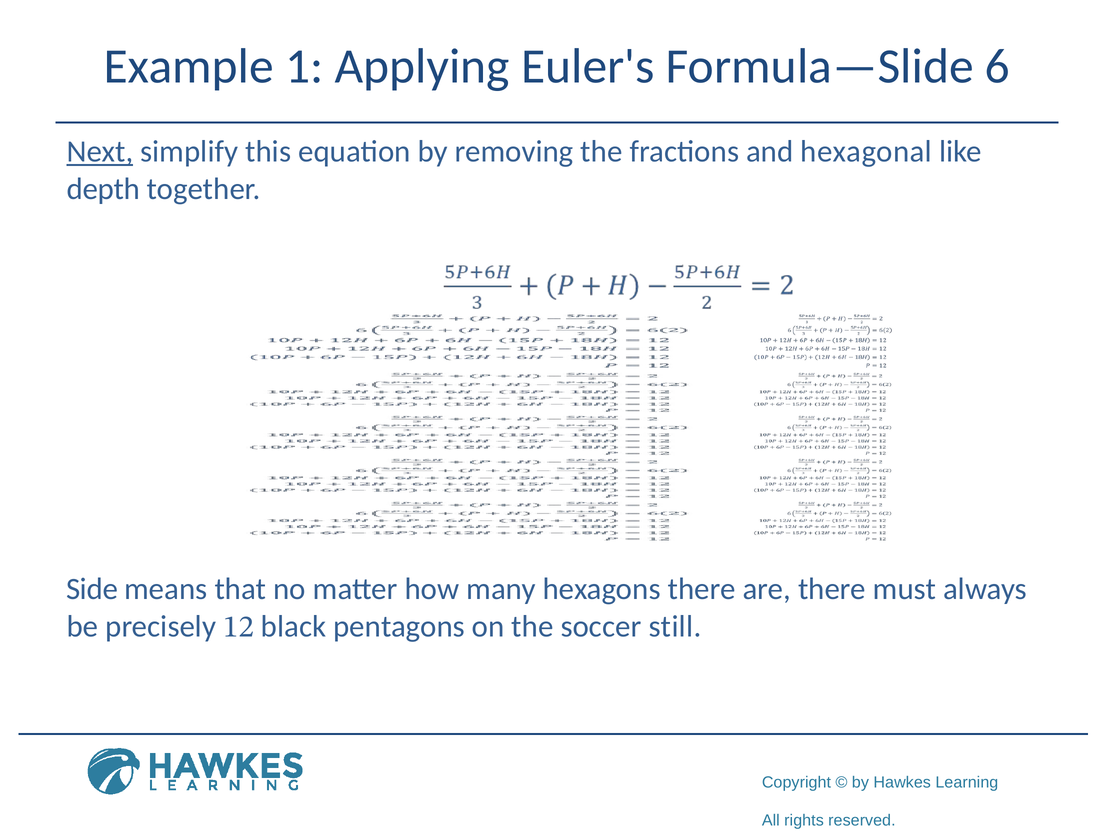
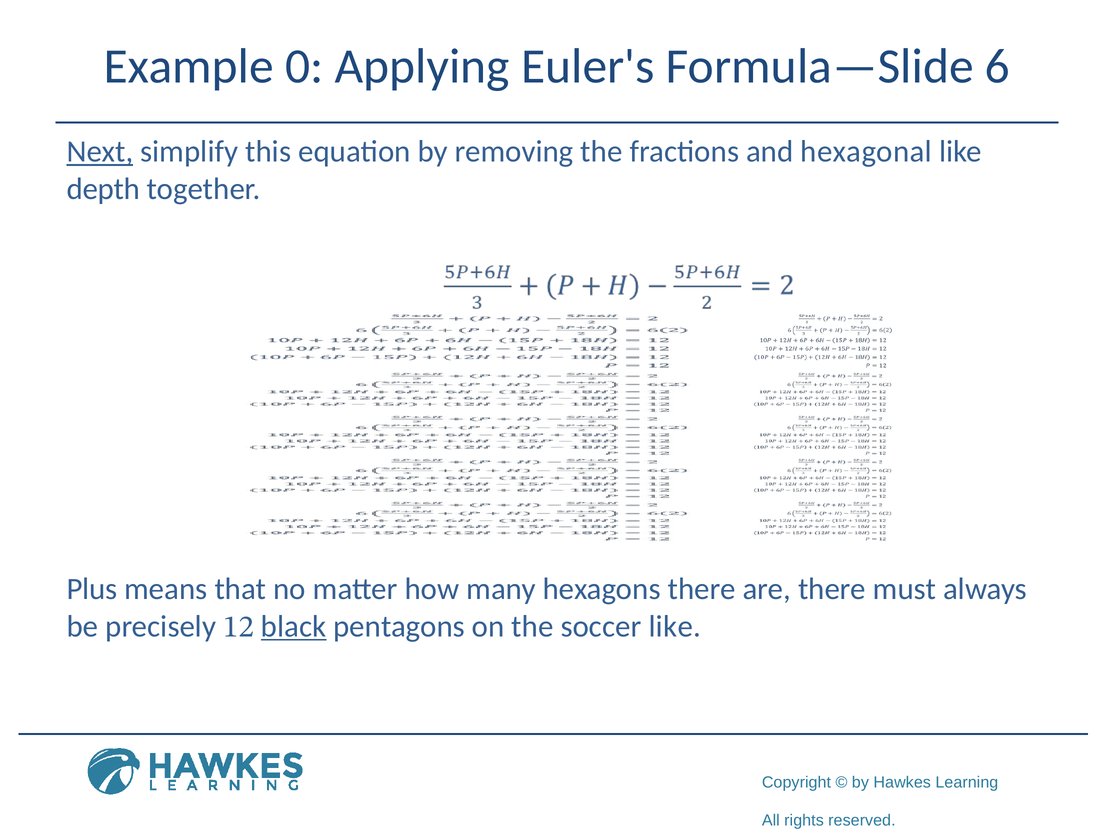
1: 1 -> 0
Side: Side -> Plus
black underline: none -> present
soccer still: still -> like
